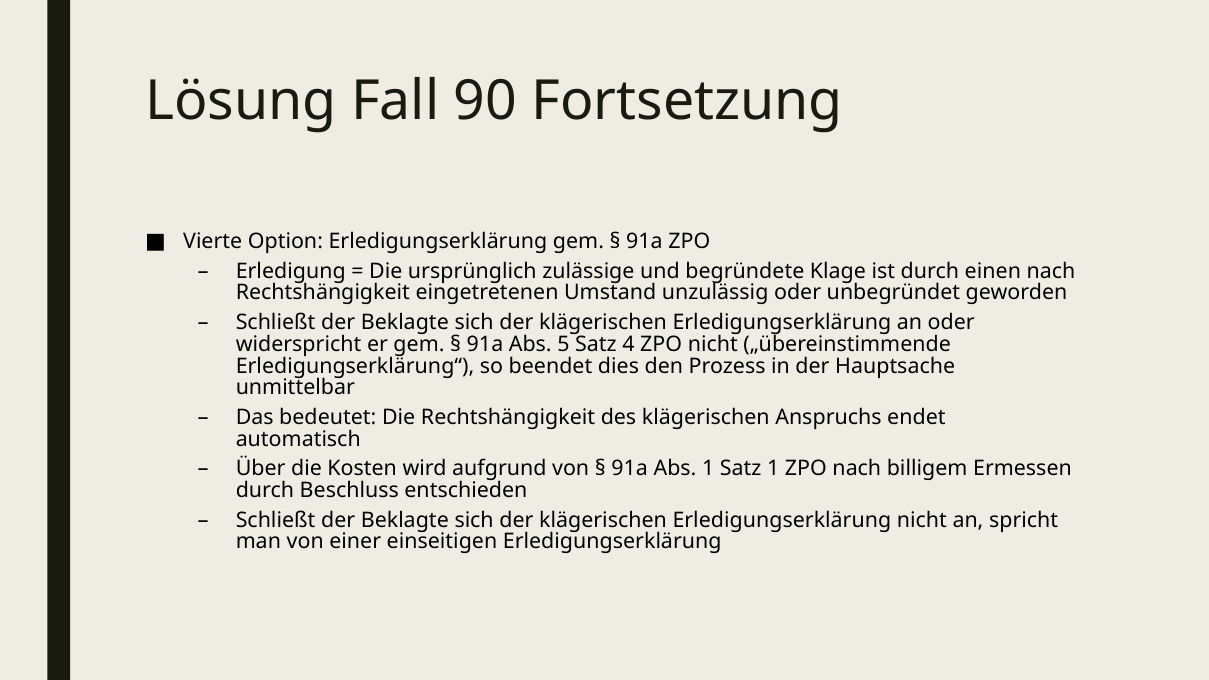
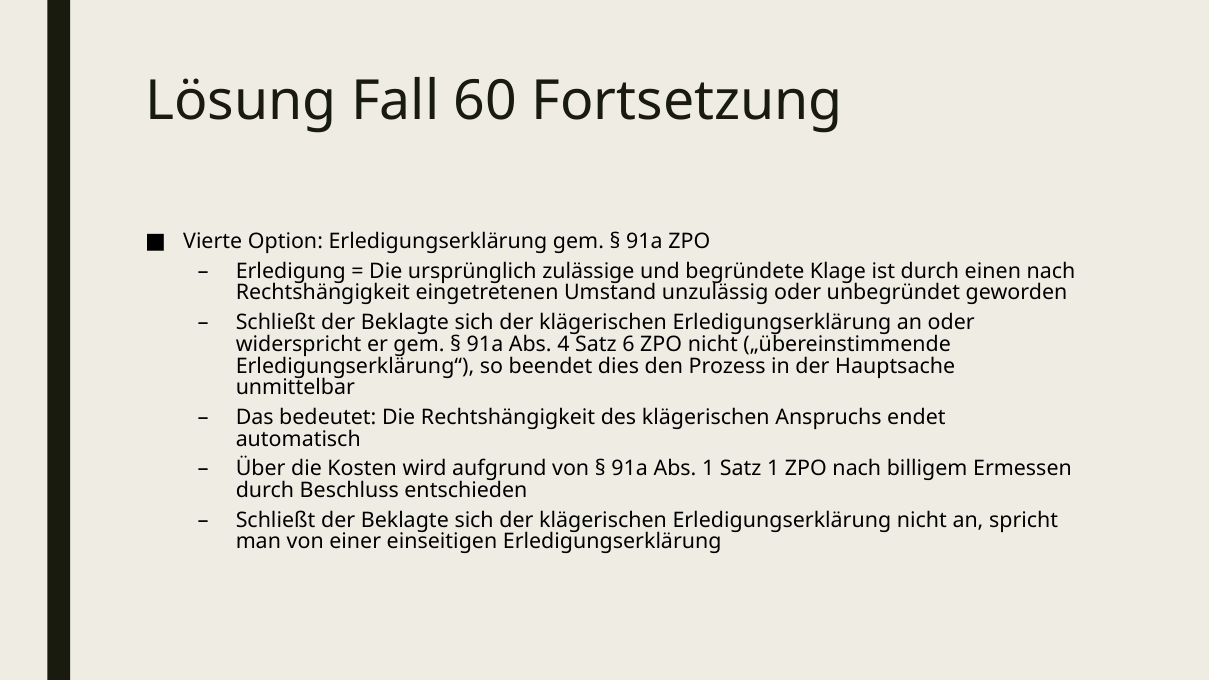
90: 90 -> 60
5: 5 -> 4
4: 4 -> 6
